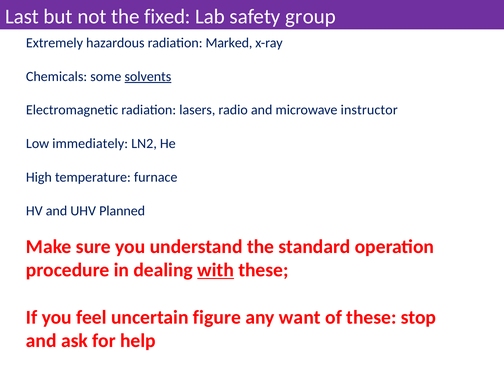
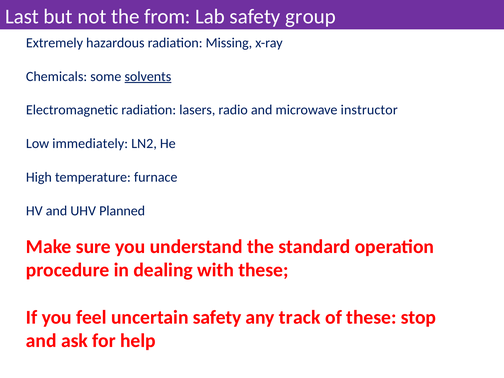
fixed: fixed -> from
Marked: Marked -> Missing
with underline: present -> none
uncertain figure: figure -> safety
want: want -> track
